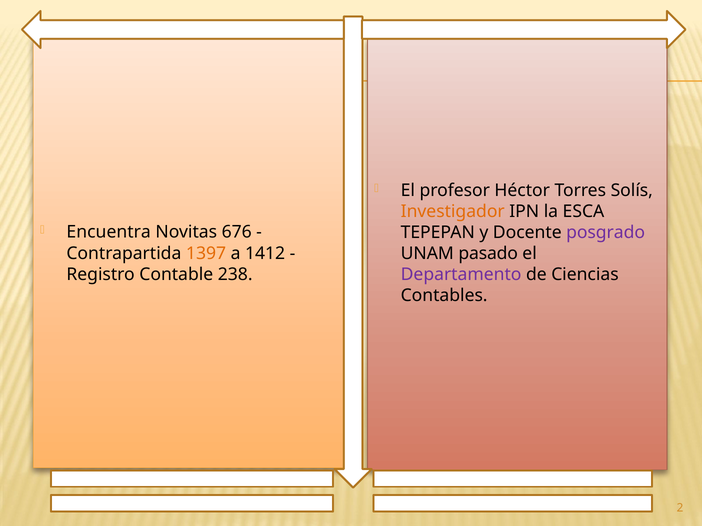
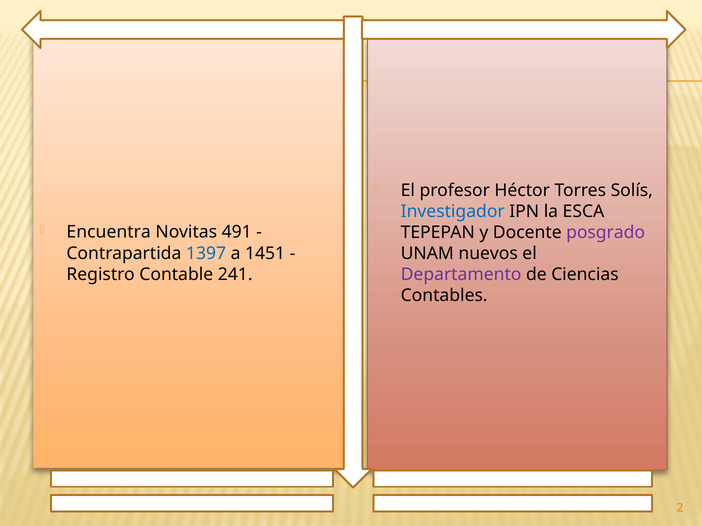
Investigador colour: orange -> blue
676: 676 -> 491
1397 colour: orange -> blue
1412: 1412 -> 1451
pasado: pasado -> nuevos
238: 238 -> 241
